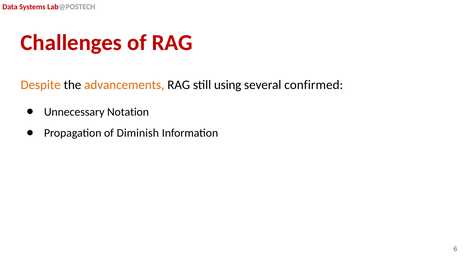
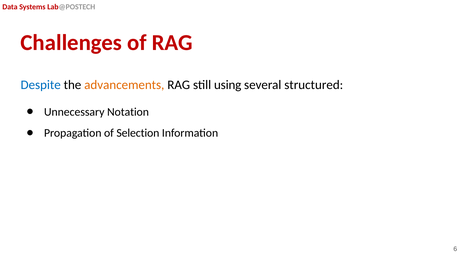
Despite colour: orange -> blue
confirmed: confirmed -> structured
Diminish: Diminish -> Selection
